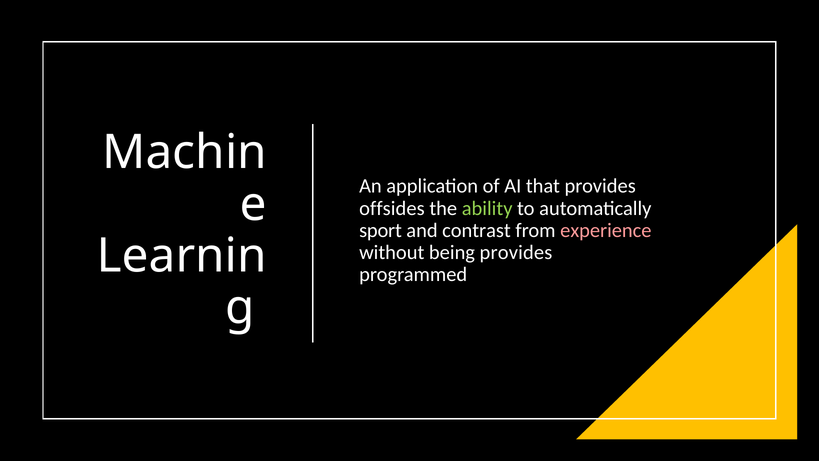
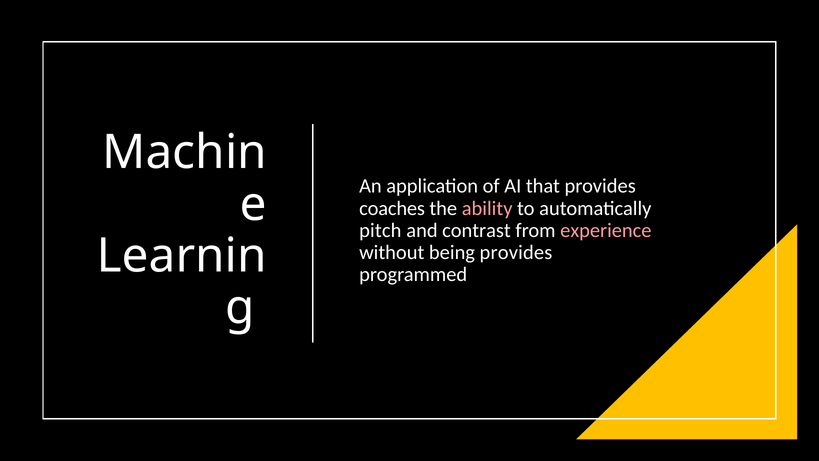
offsides: offsides -> coaches
ability colour: light green -> pink
sport: sport -> pitch
